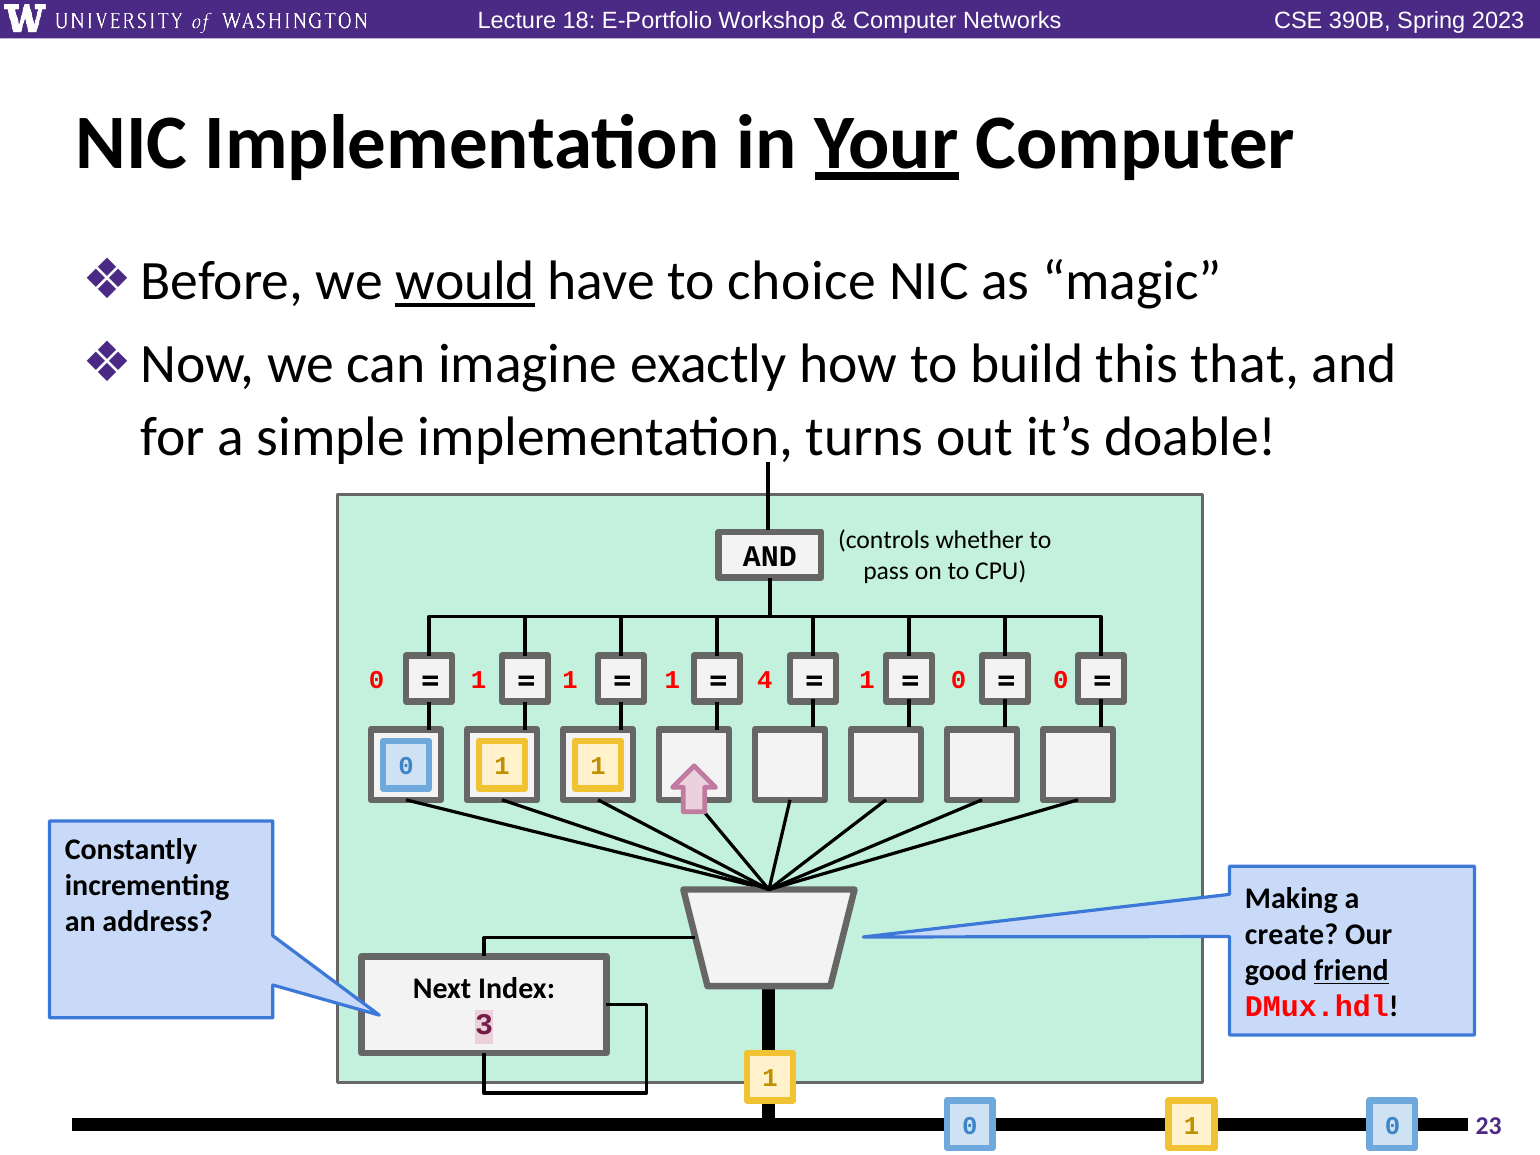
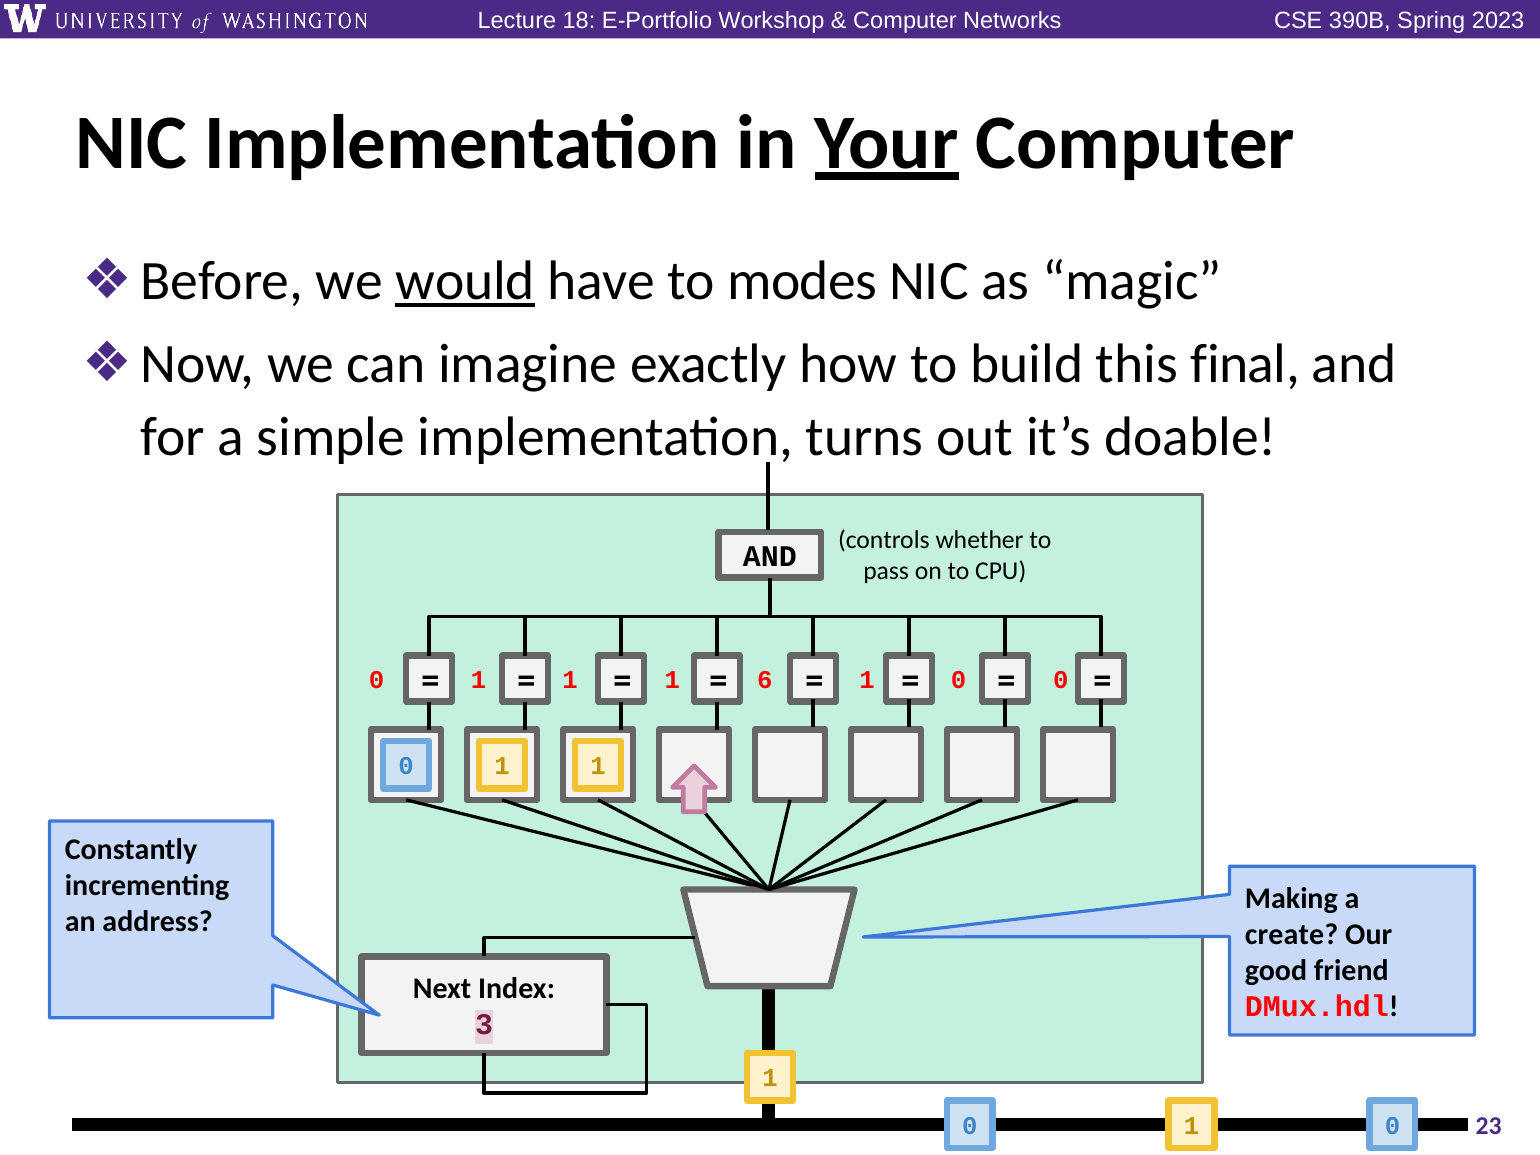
choice: choice -> modes
that: that -> final
4: 4 -> 6
friend underline: present -> none
